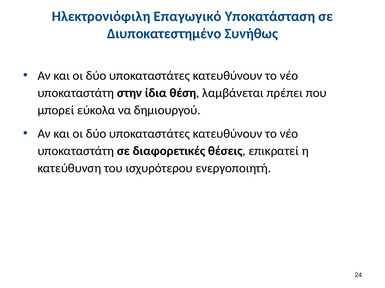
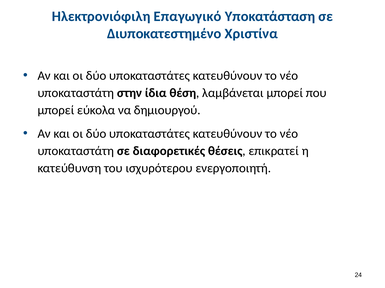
Συνήθως: Συνήθως -> Χριστίνα
λαμβάνεται πρέπει: πρέπει -> μπορεί
